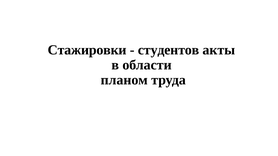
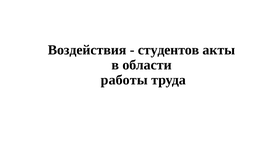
Стажировки: Стажировки -> Воздействия
планом: планом -> работы
